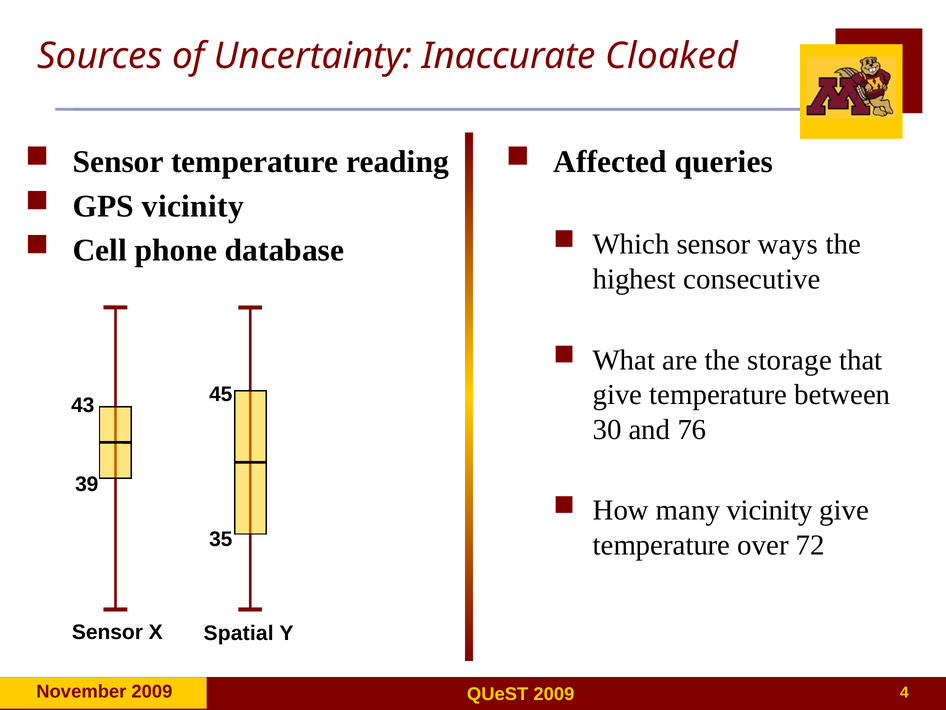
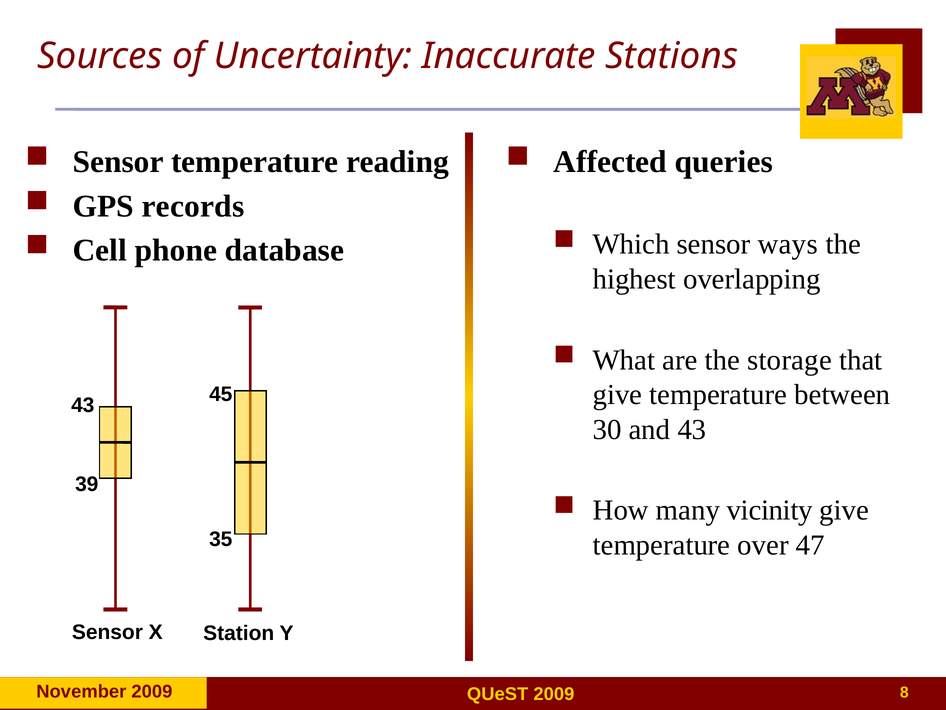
Cloaked: Cloaked -> Stations
GPS vicinity: vicinity -> records
consecutive: consecutive -> overlapping
and 76: 76 -> 43
72: 72 -> 47
Spatial: Spatial -> Station
4: 4 -> 8
